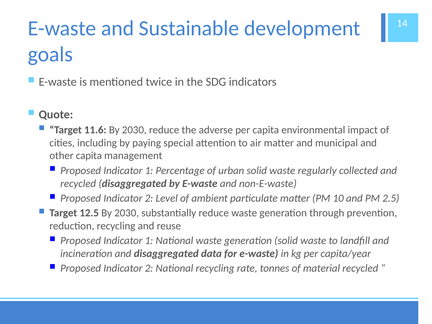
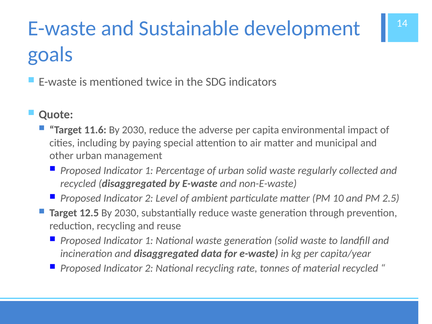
other capita: capita -> urban
